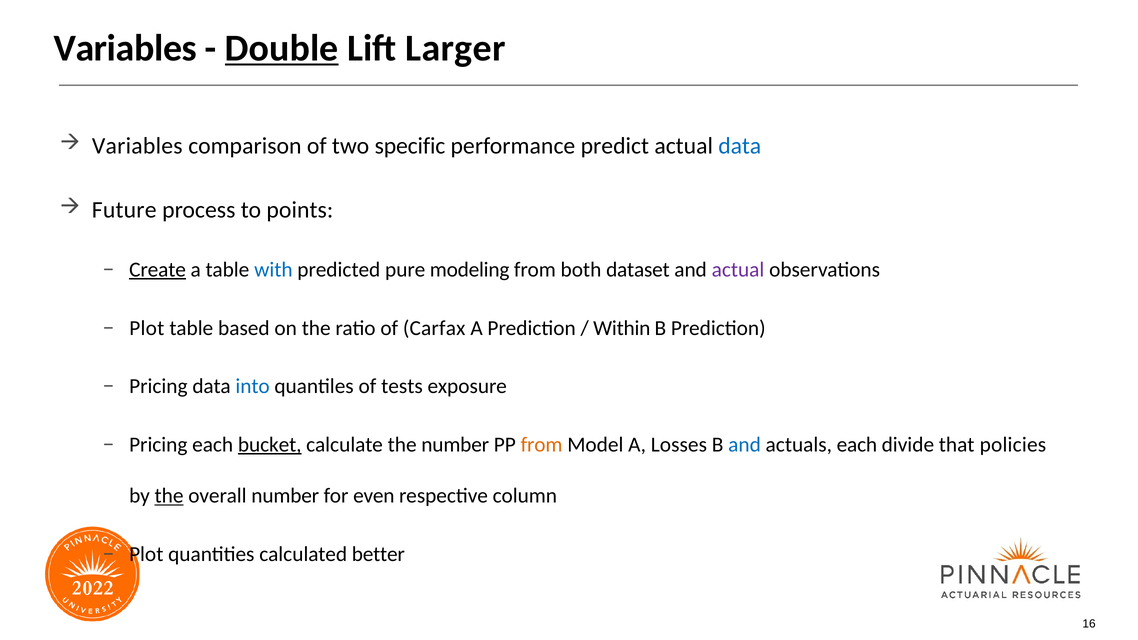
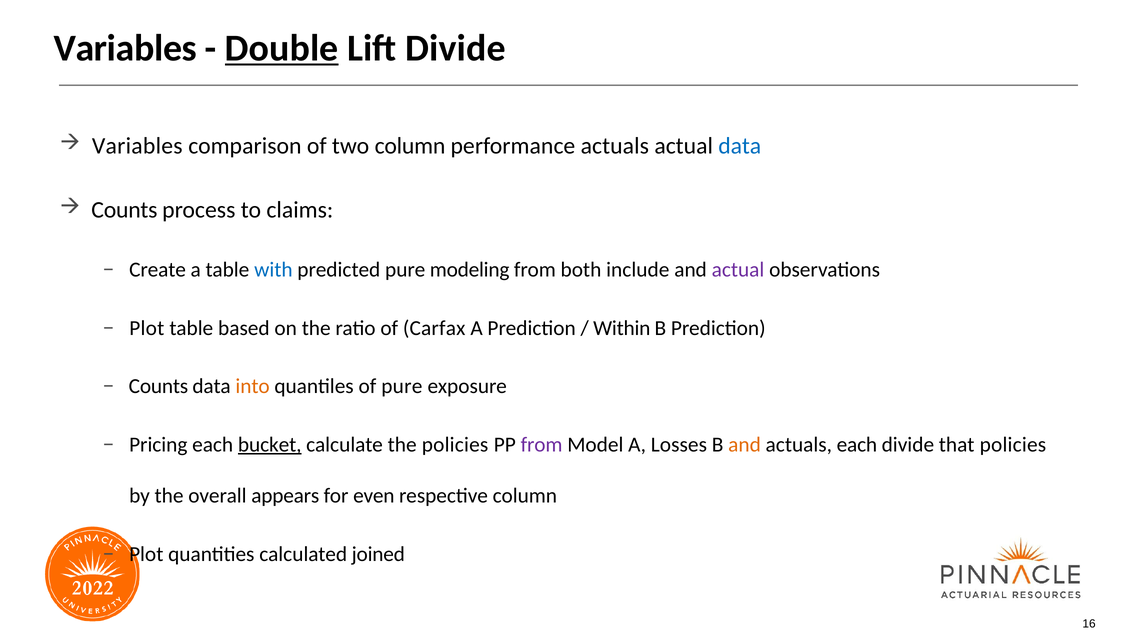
Lift Larger: Larger -> Divide
two specific: specific -> column
performance predict: predict -> actuals
Future at (124, 210): Future -> Counts
points: points -> claims
Create underline: present -> none
dataset: dataset -> include
Pricing at (158, 386): Pricing -> Counts
into colour: blue -> orange
of tests: tests -> pure
the number: number -> policies
from at (542, 445) colour: orange -> purple
and at (745, 445) colour: blue -> orange
the at (169, 496) underline: present -> none
overall number: number -> appears
better: better -> joined
